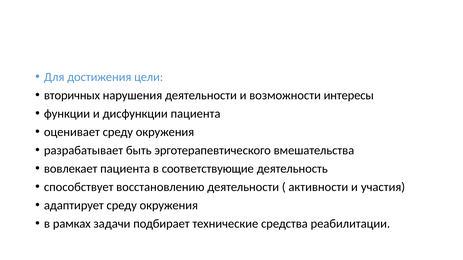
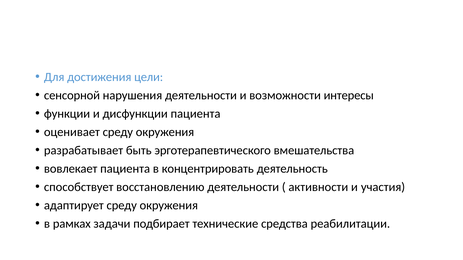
вторичных: вторичных -> сенсорной
соответствующие: соответствующие -> концентрировать
